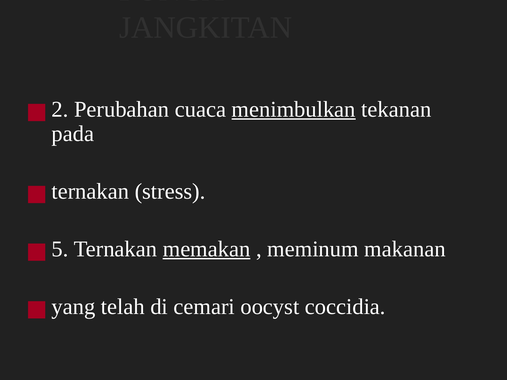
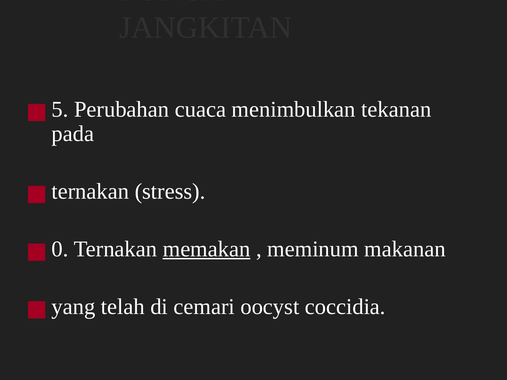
2: 2 -> 5
menimbulkan underline: present -> none
5: 5 -> 0
